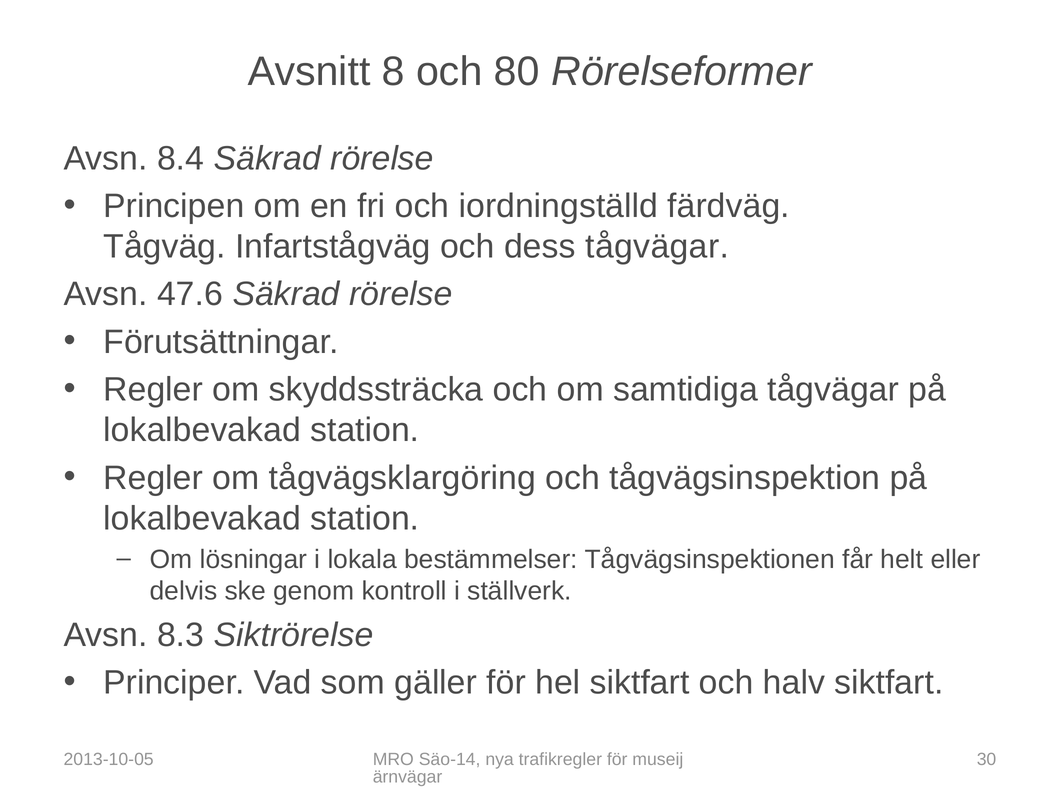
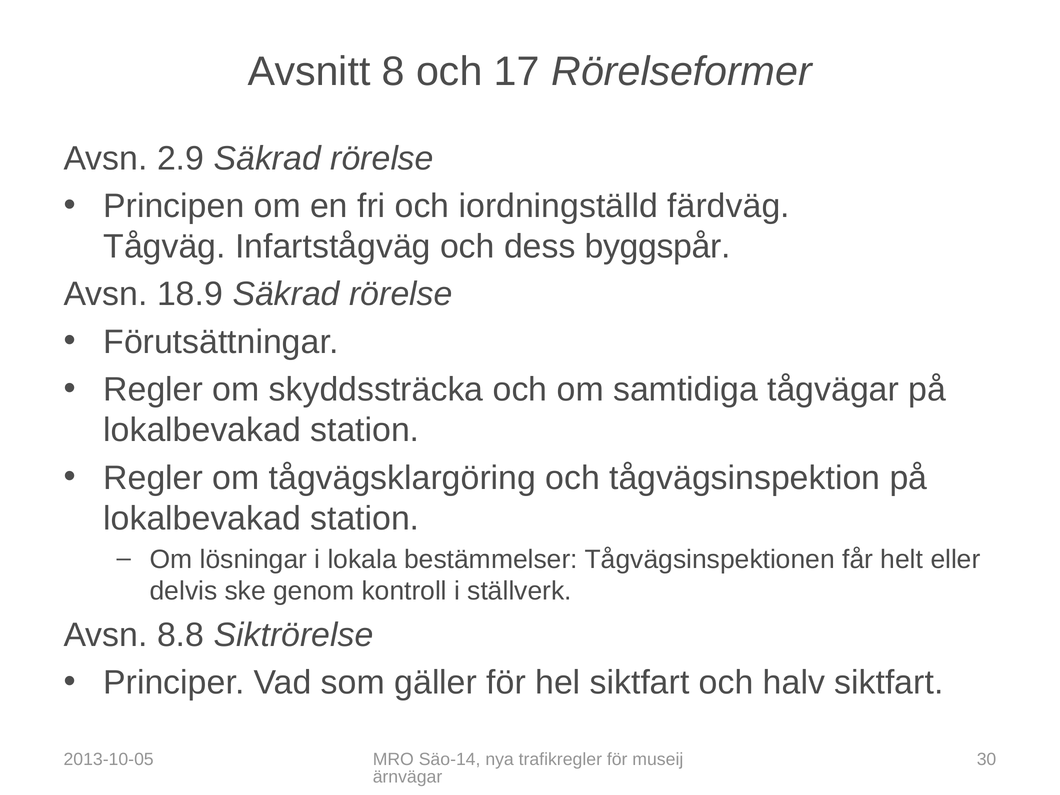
80: 80 -> 17
8.4: 8.4 -> 2.9
dess tågvägar: tågvägar -> byggspår
47.6: 47.6 -> 18.9
8.3: 8.3 -> 8.8
